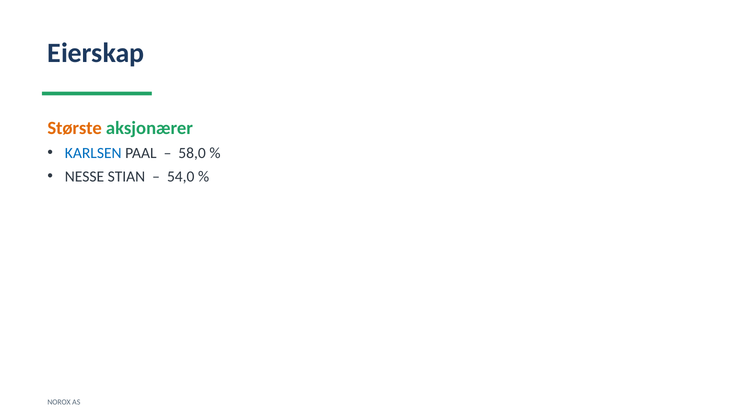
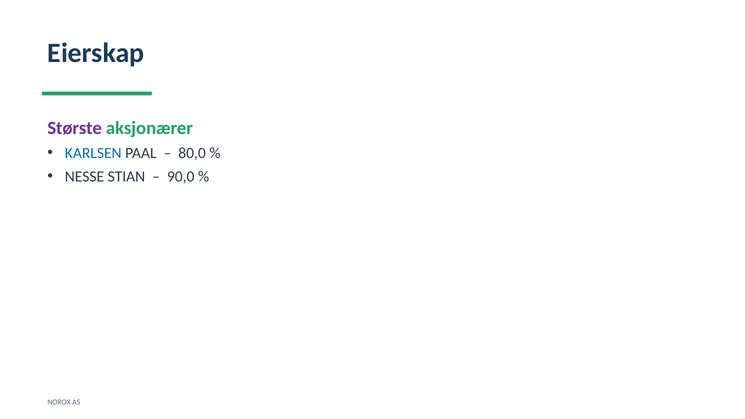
Største colour: orange -> purple
58,0: 58,0 -> 80,0
54,0: 54,0 -> 90,0
